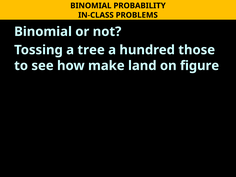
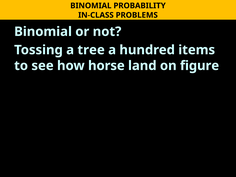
those: those -> items
make: make -> horse
